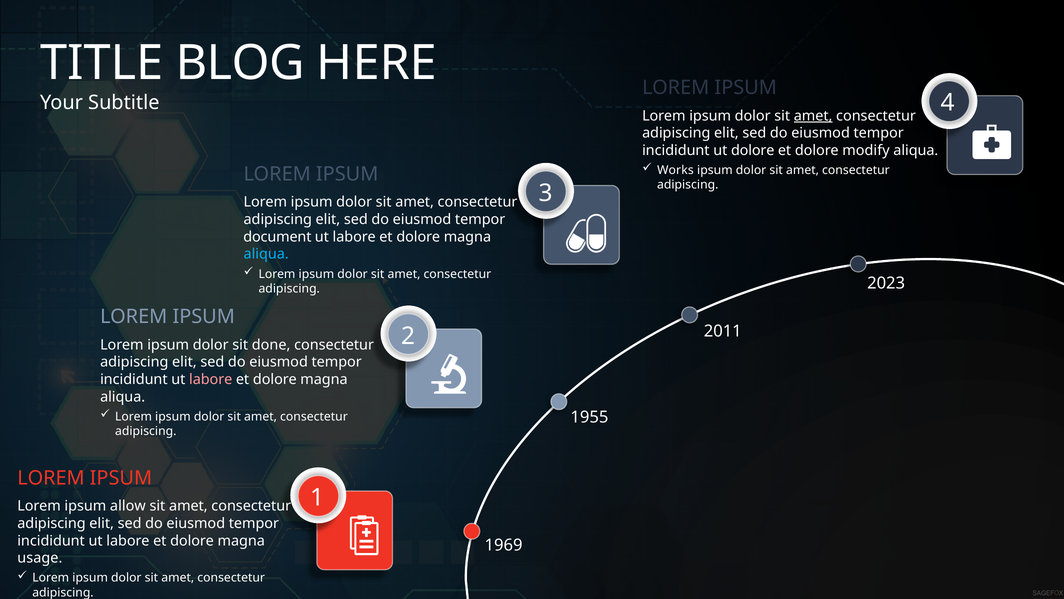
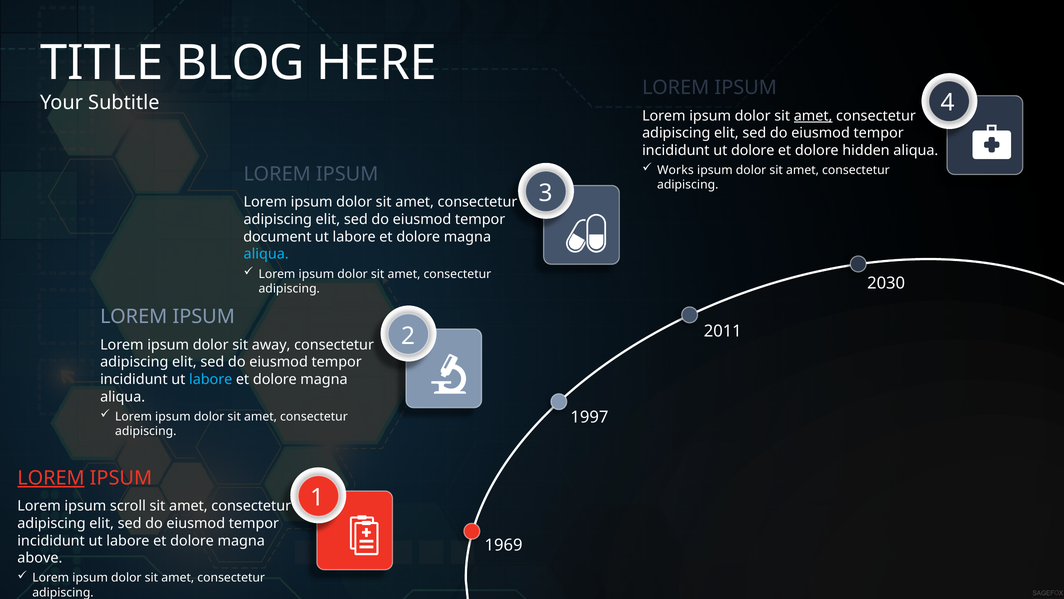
modify: modify -> hidden
2023: 2023 -> 2030
done: done -> away
labore at (211, 379) colour: pink -> light blue
1955: 1955 -> 1997
LOREM at (51, 478) underline: none -> present
allow: allow -> scroll
usage: usage -> above
